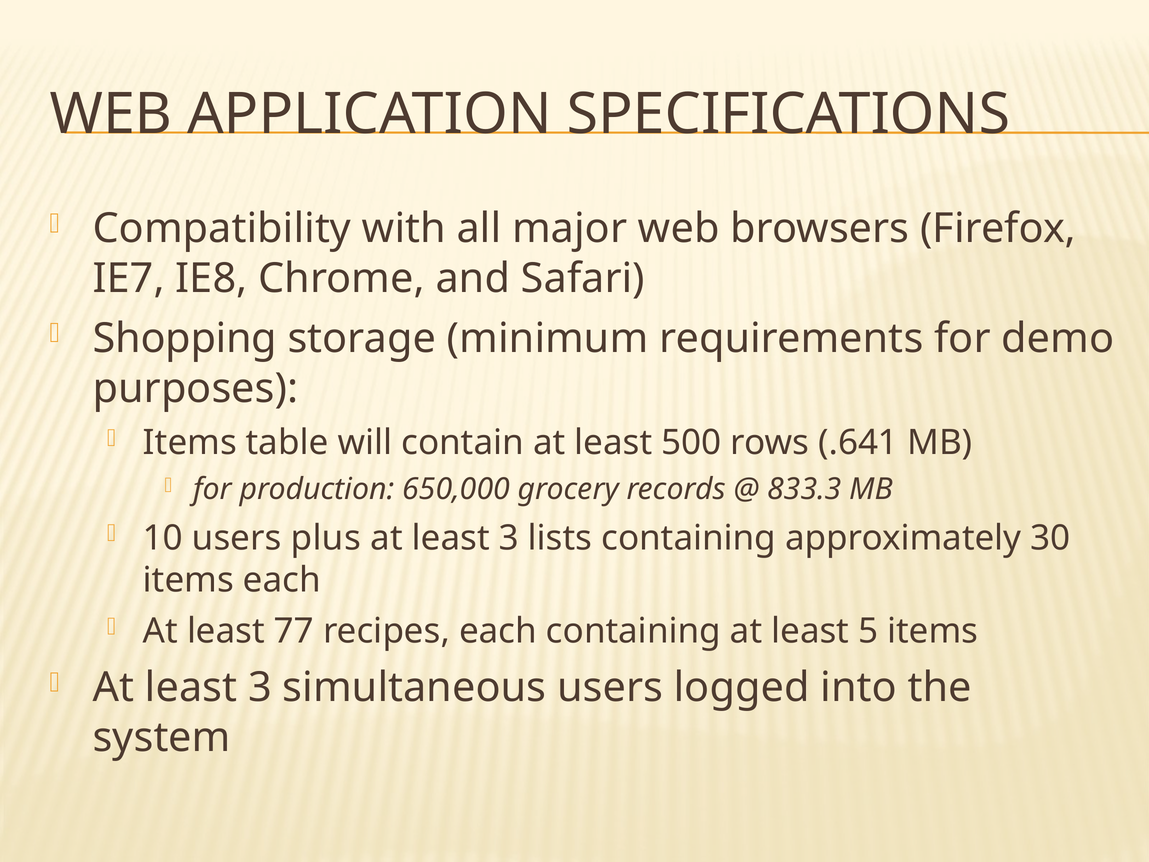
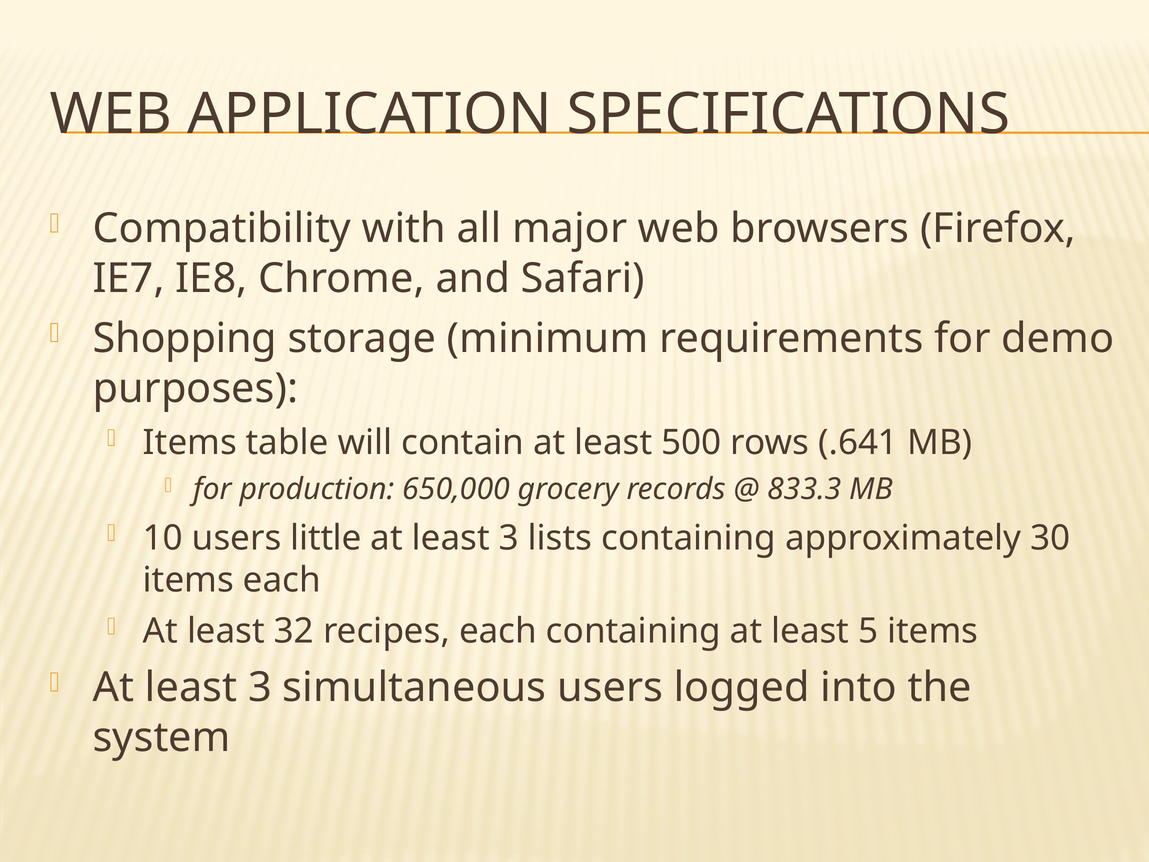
plus: plus -> little
77: 77 -> 32
